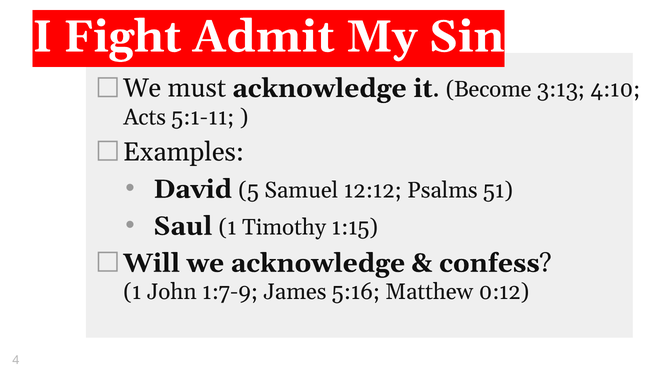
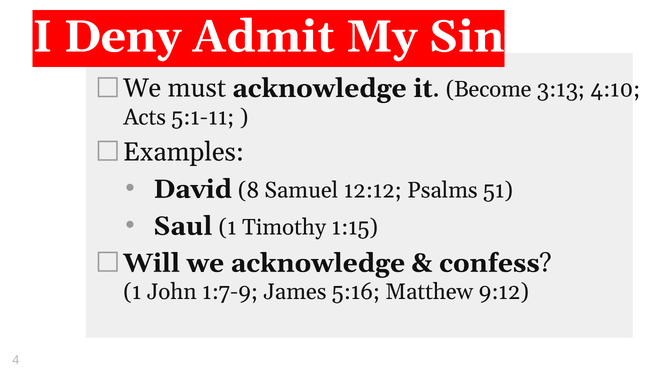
Fight: Fight -> Deny
5: 5 -> 8
0:12: 0:12 -> 9:12
